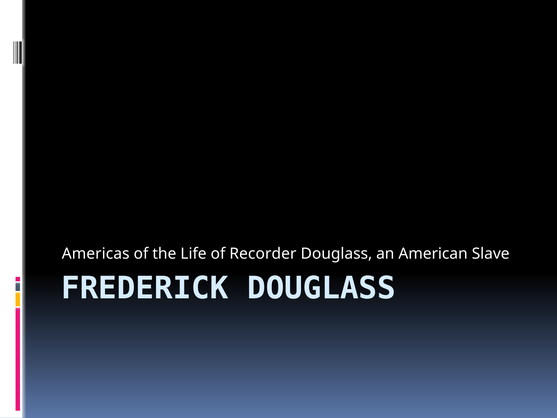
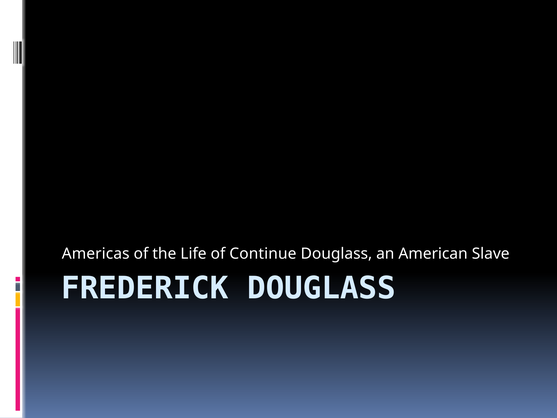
Recorder: Recorder -> Continue
